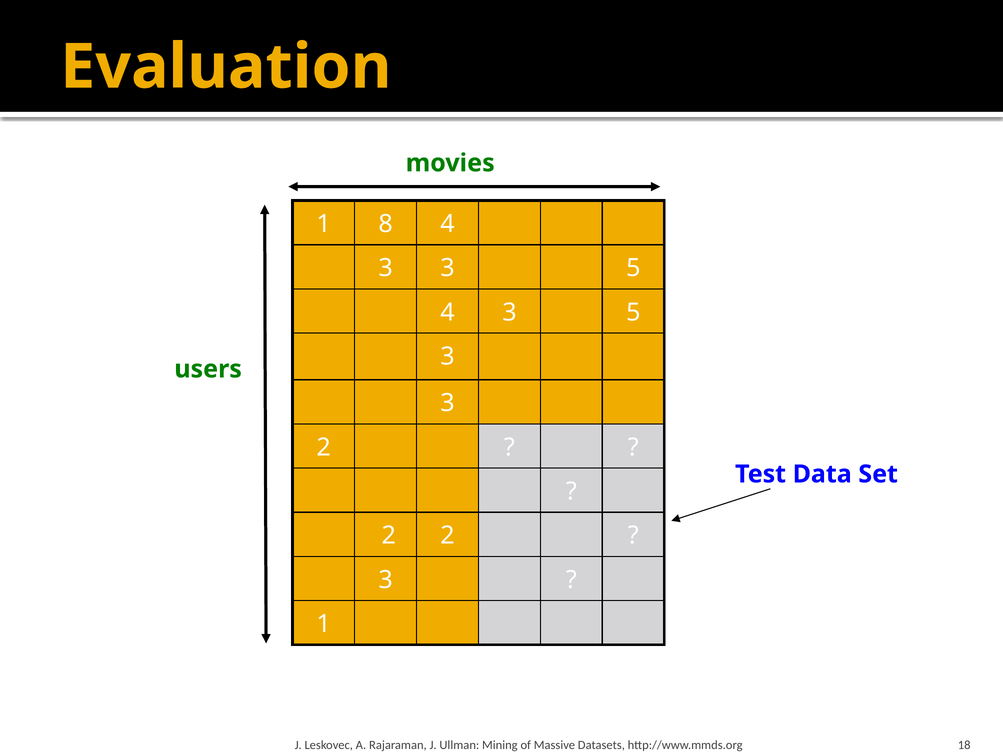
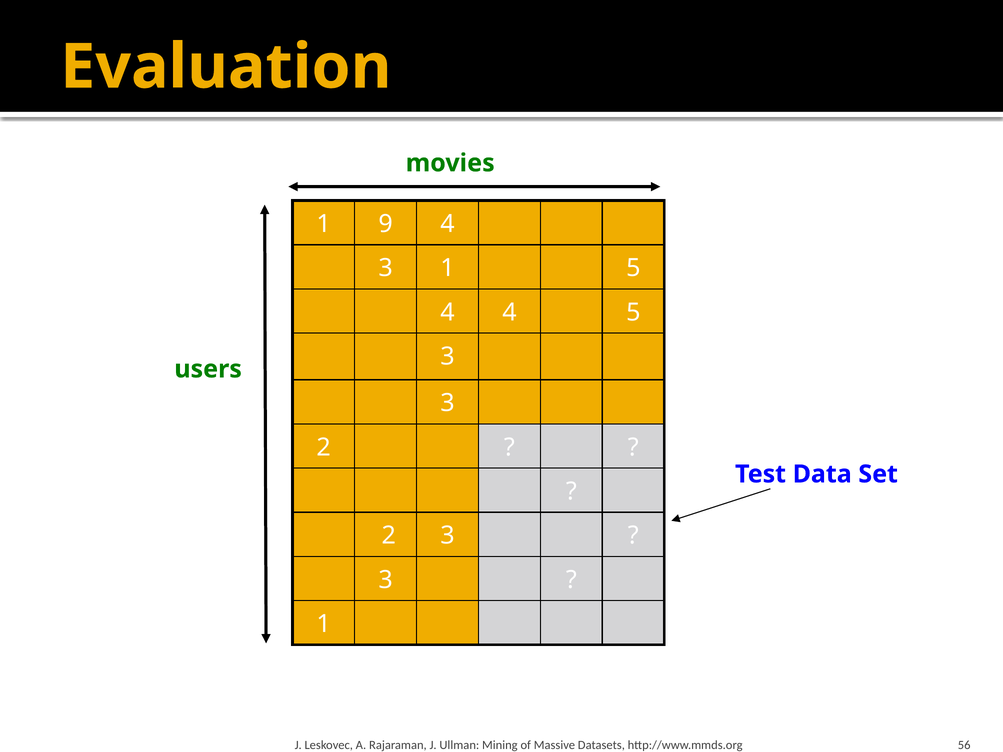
8: 8 -> 9
3 at (448, 268): 3 -> 1
3 at (509, 312): 3 -> 4
2 2: 2 -> 3
18: 18 -> 56
